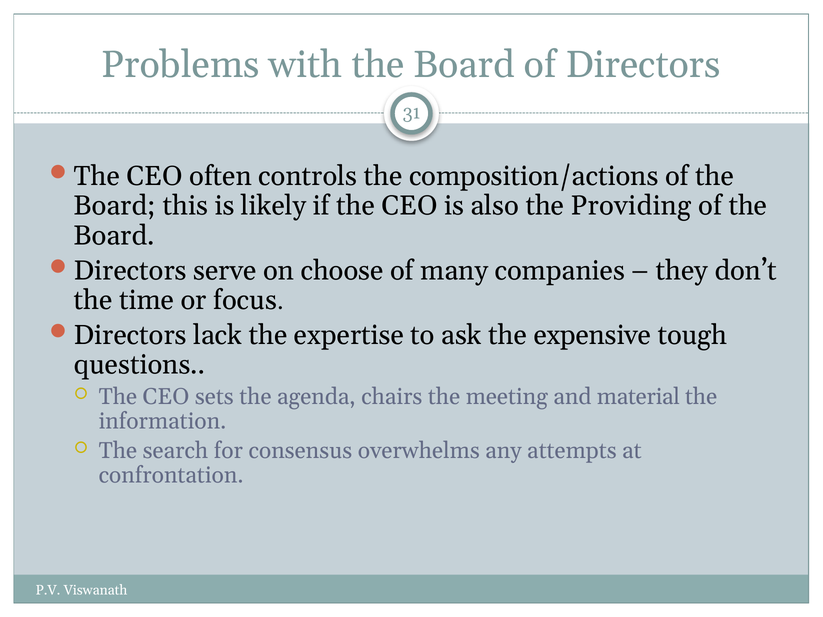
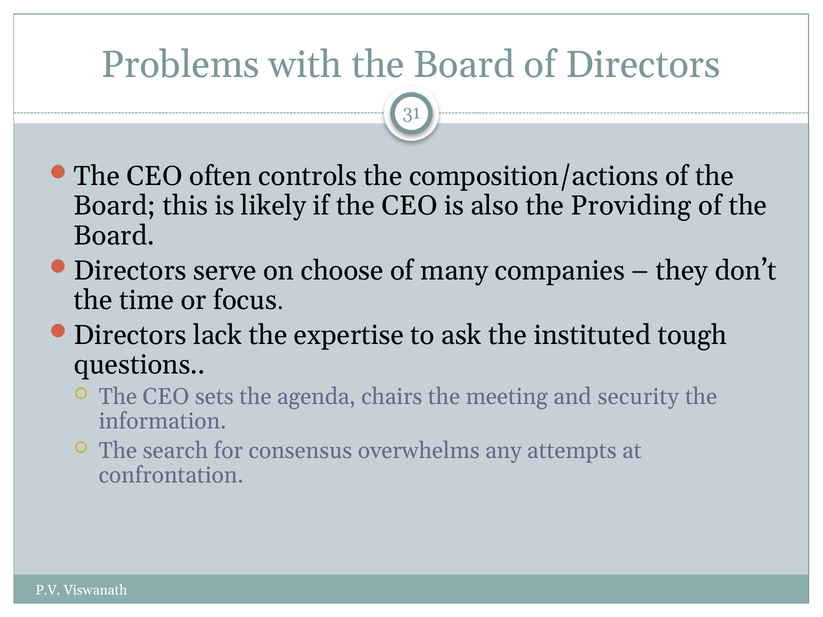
expensive: expensive -> instituted
material: material -> security
